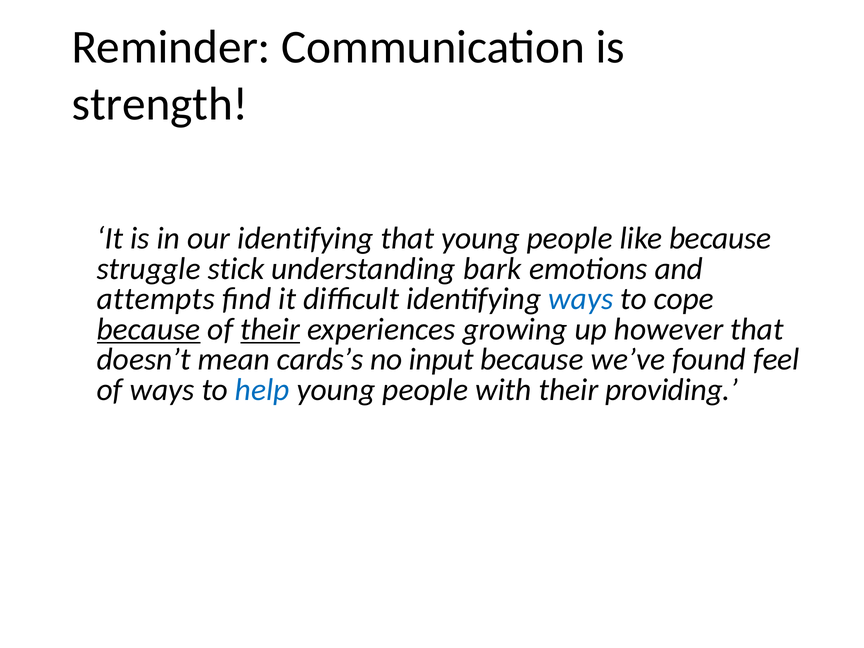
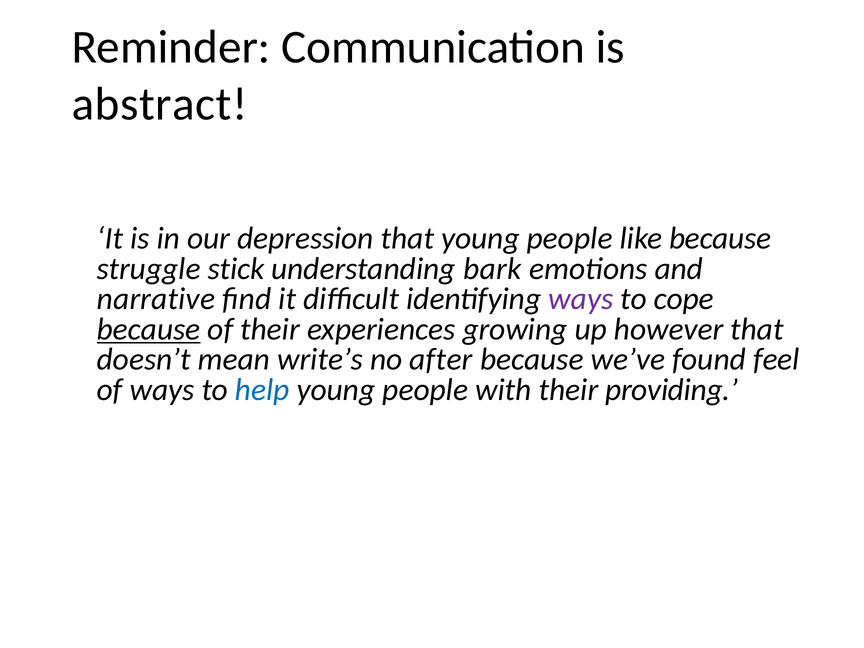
strength: strength -> abstract
our identifying: identifying -> depression
attempts at (156, 299): attempts -> narrative
ways at (581, 299) colour: blue -> purple
their at (270, 329) underline: present -> none
cards’s: cards’s -> write’s
input: input -> after
